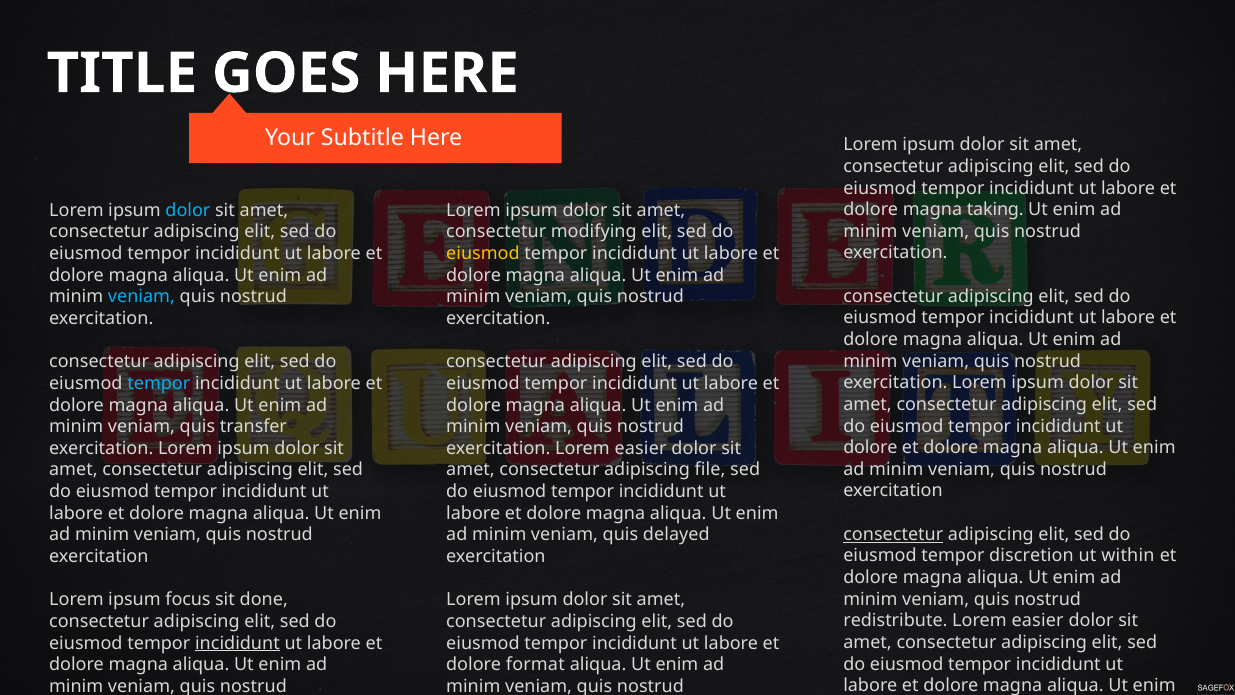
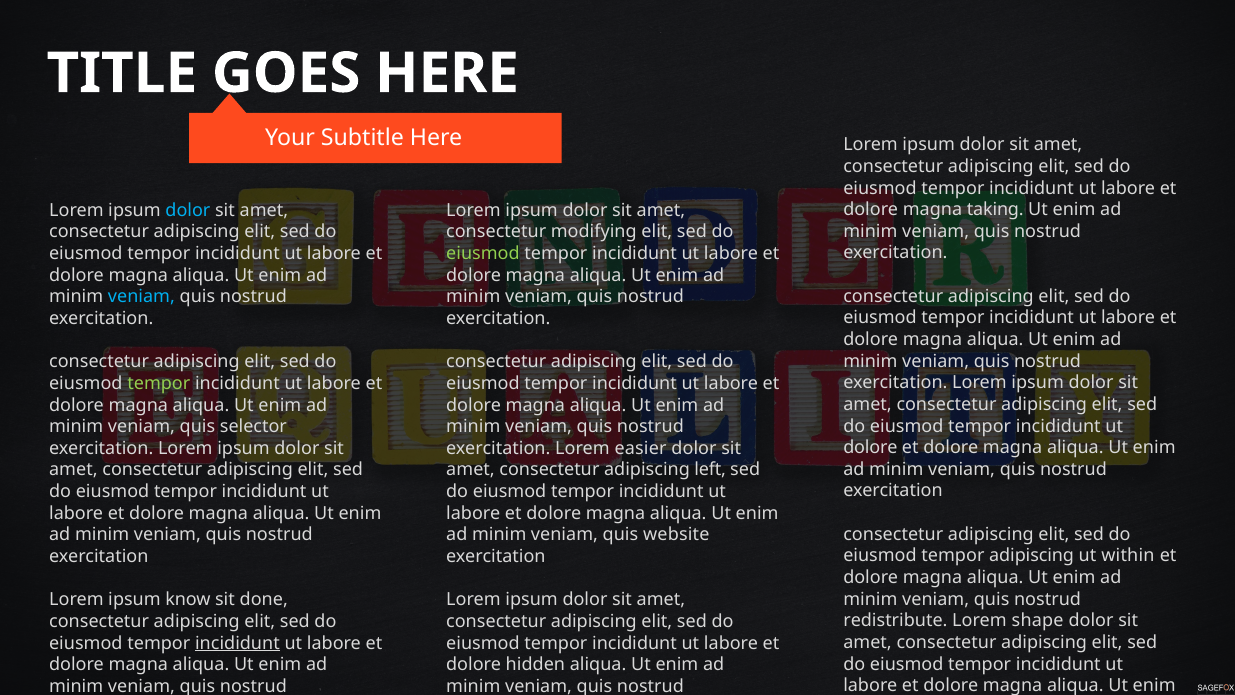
eiusmod at (483, 254) colour: yellow -> light green
tempor at (159, 383) colour: light blue -> light green
transfer: transfer -> selector
file: file -> left
consectetur at (893, 534) underline: present -> none
delayed: delayed -> website
tempor discretion: discretion -> adipiscing
focus: focus -> know
easier at (1038, 621): easier -> shape
format: format -> hidden
